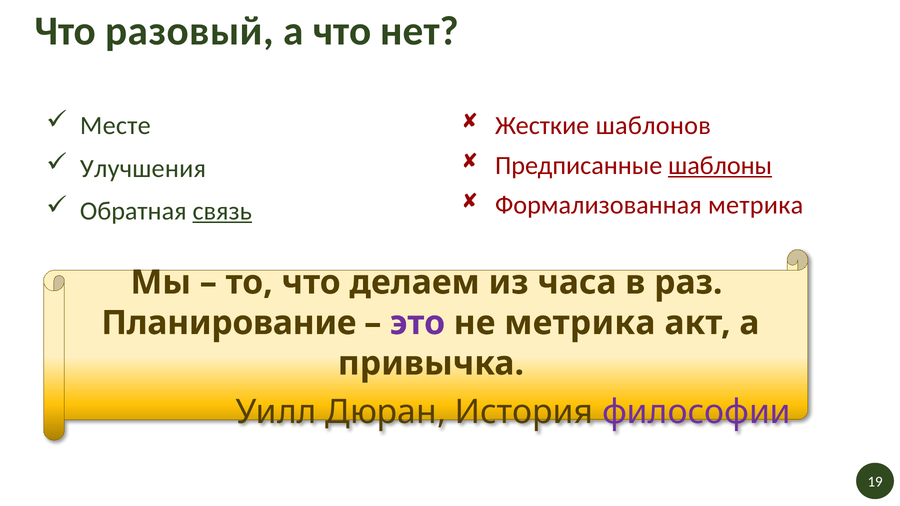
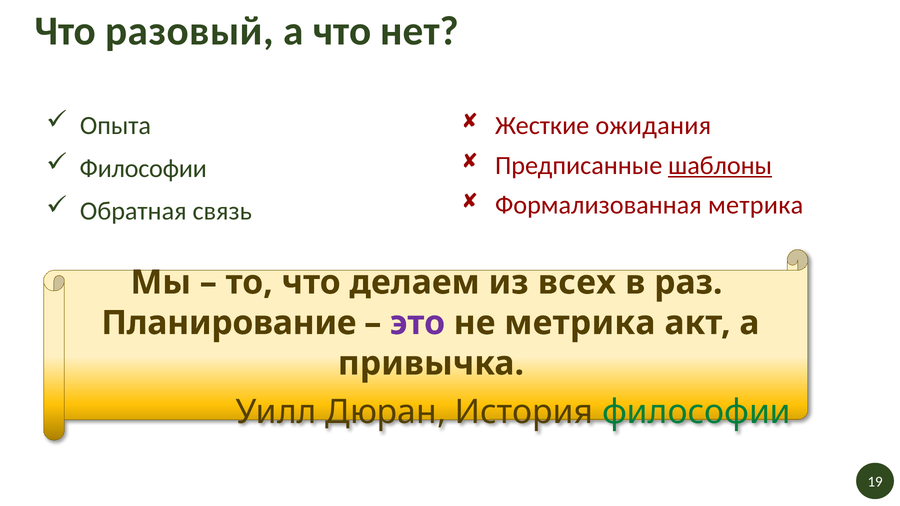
шаблонов: шаблонов -> ожидания
Месте: Месте -> Опыта
Улучшения at (143, 168): Улучшения -> Философии
связь underline: present -> none
часа: часа -> всех
философии at (696, 412) colour: purple -> green
